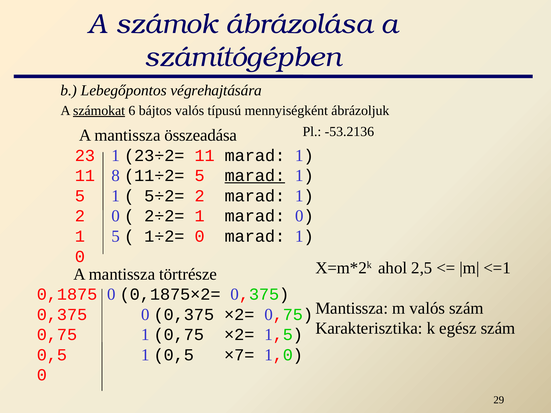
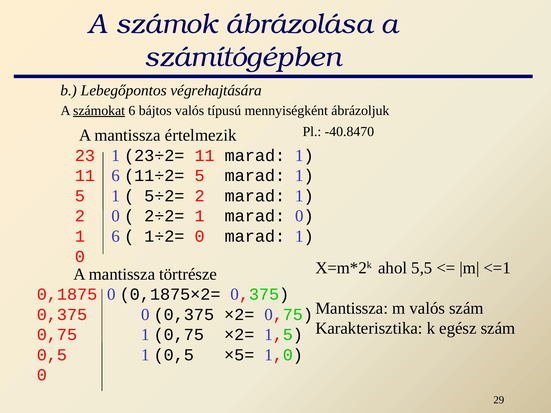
-53.2136: -53.2136 -> -40.8470
összeadása: összeadása -> értelmezik
11 8: 8 -> 6
marad at (255, 176) underline: present -> none
5 at (116, 236): 5 -> 6
2,5: 2,5 -> 5,5
×7=: ×7= -> ×5=
